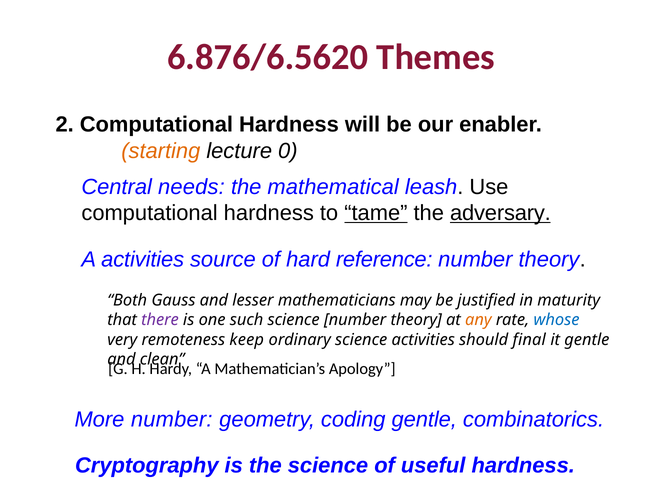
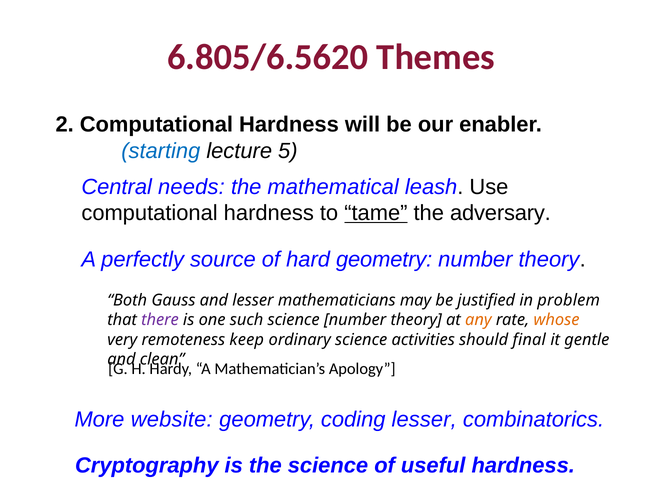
6.876/6.5620: 6.876/6.5620 -> 6.805/6.5620
starting colour: orange -> blue
0: 0 -> 5
adversary underline: present -> none
A activities: activities -> perfectly
hard reference: reference -> geometry
maturity: maturity -> problem
whose colour: blue -> orange
More number: number -> website
coding gentle: gentle -> lesser
